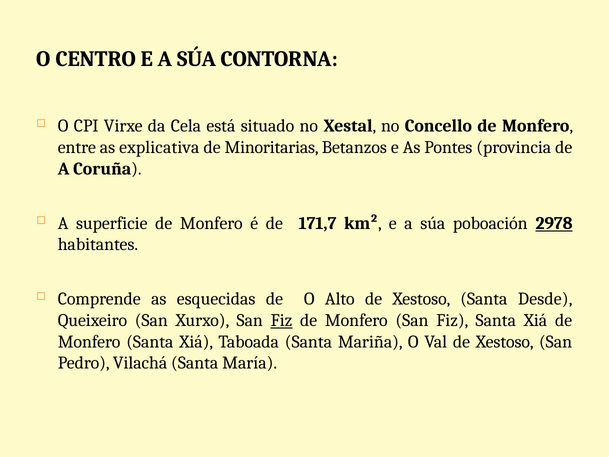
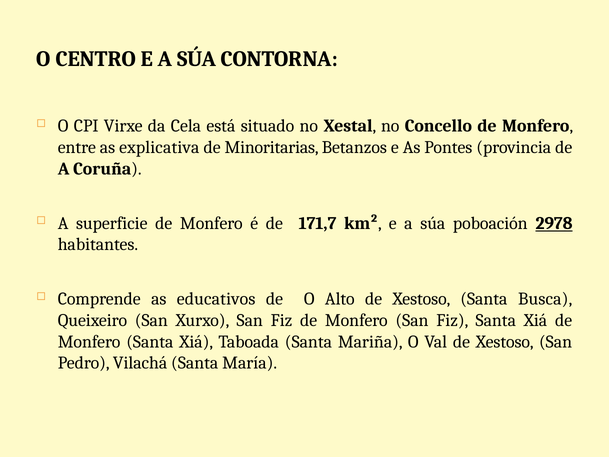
esquecidas: esquecidas -> educativos
Desde: Desde -> Busca
Fiz at (282, 320) underline: present -> none
